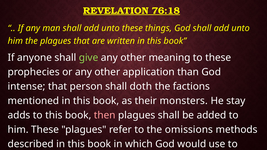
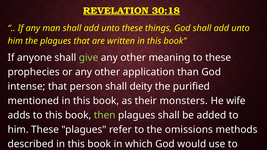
76:18: 76:18 -> 30:18
doth: doth -> deity
factions: factions -> purified
stay: stay -> wife
then colour: pink -> light green
